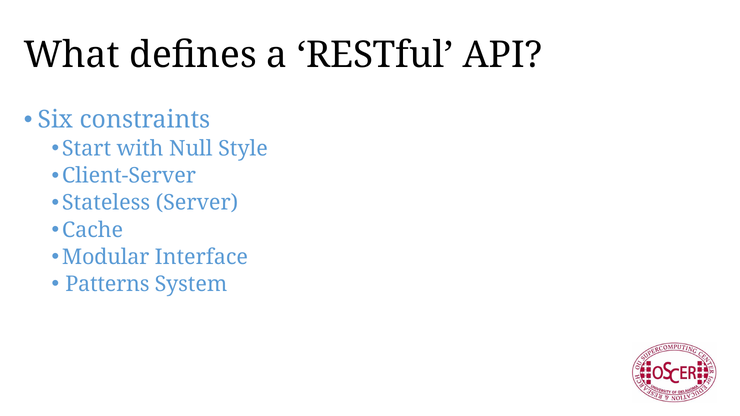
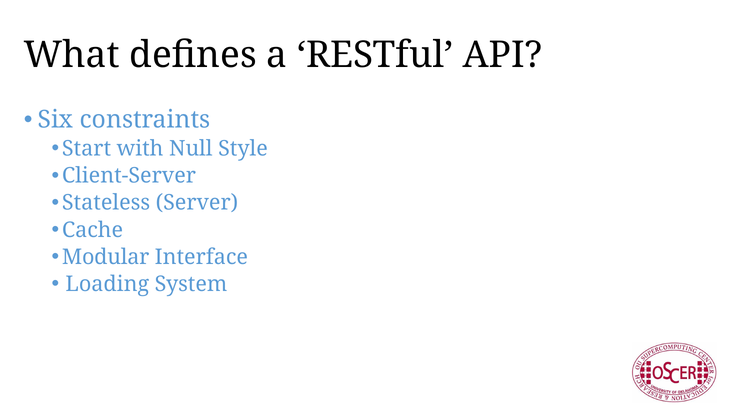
Patterns: Patterns -> Loading
